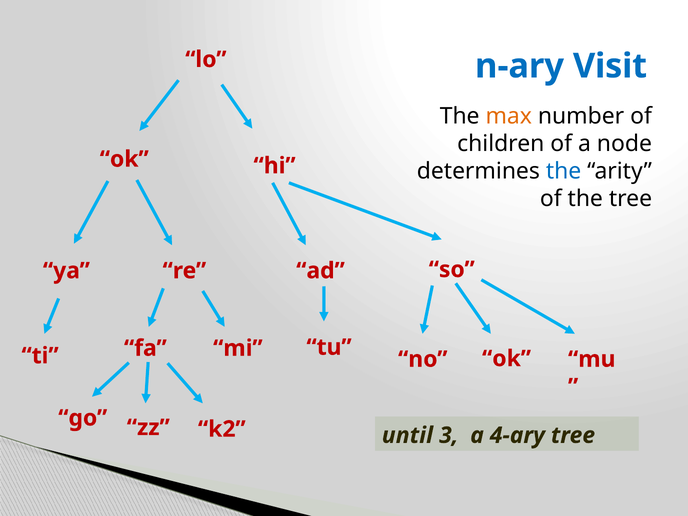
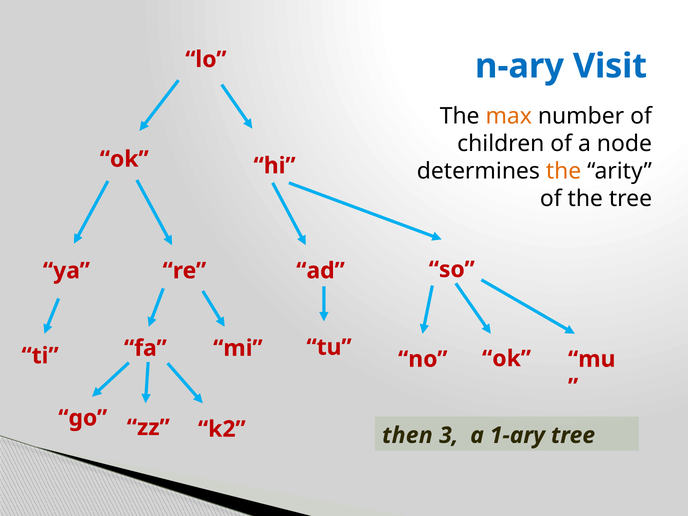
the at (564, 171) colour: blue -> orange
until: until -> then
4-ary: 4-ary -> 1-ary
